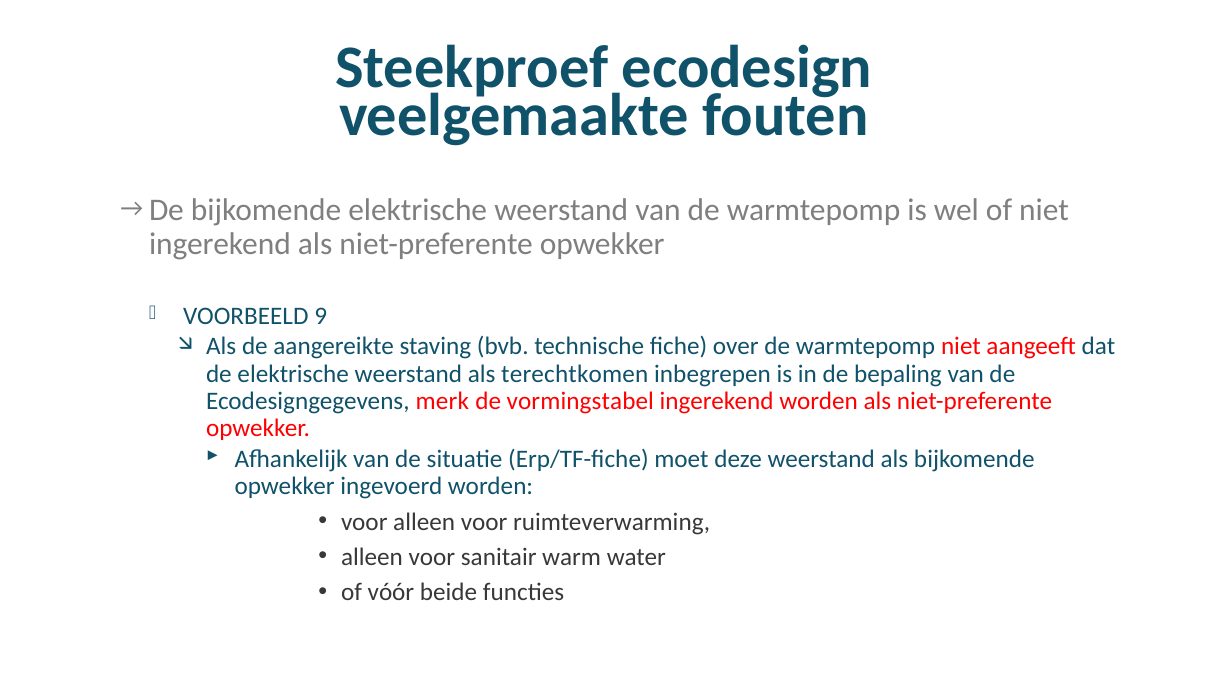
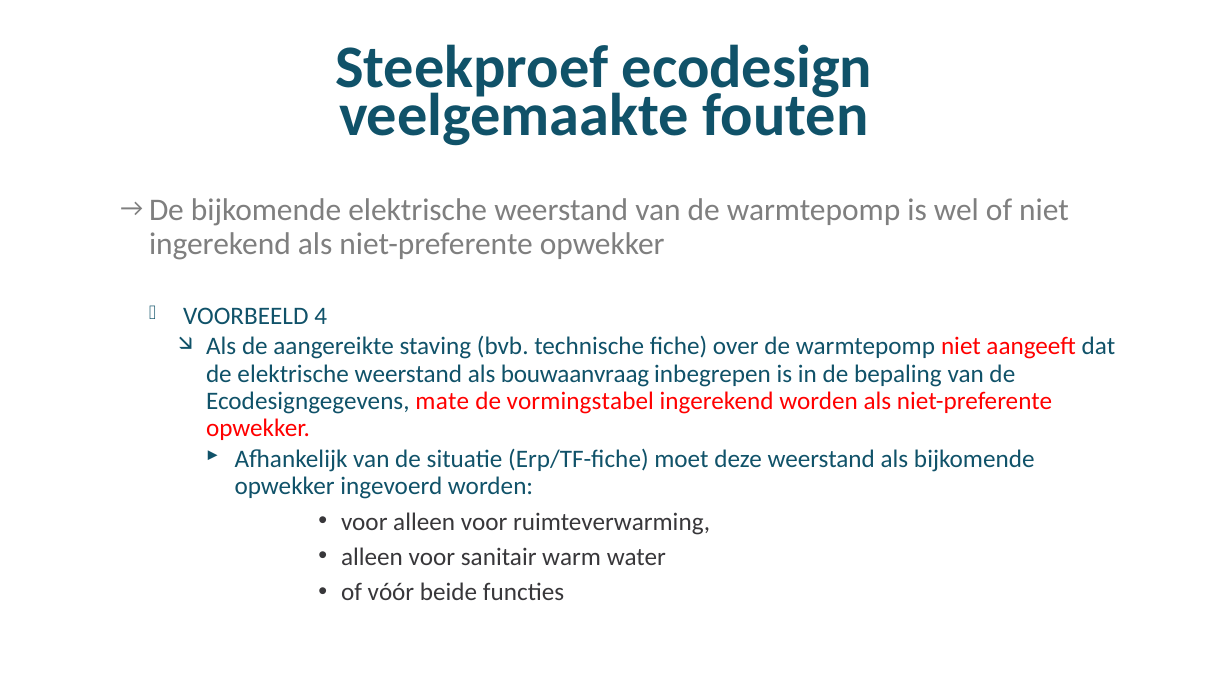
9: 9 -> 4
terechtkomen: terechtkomen -> bouwaanvraag
merk: merk -> mate
